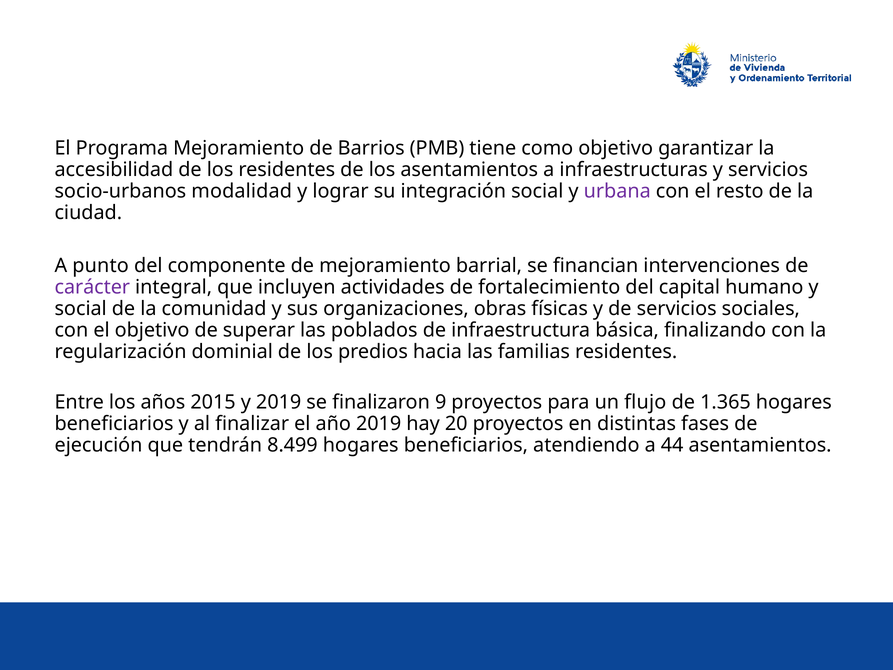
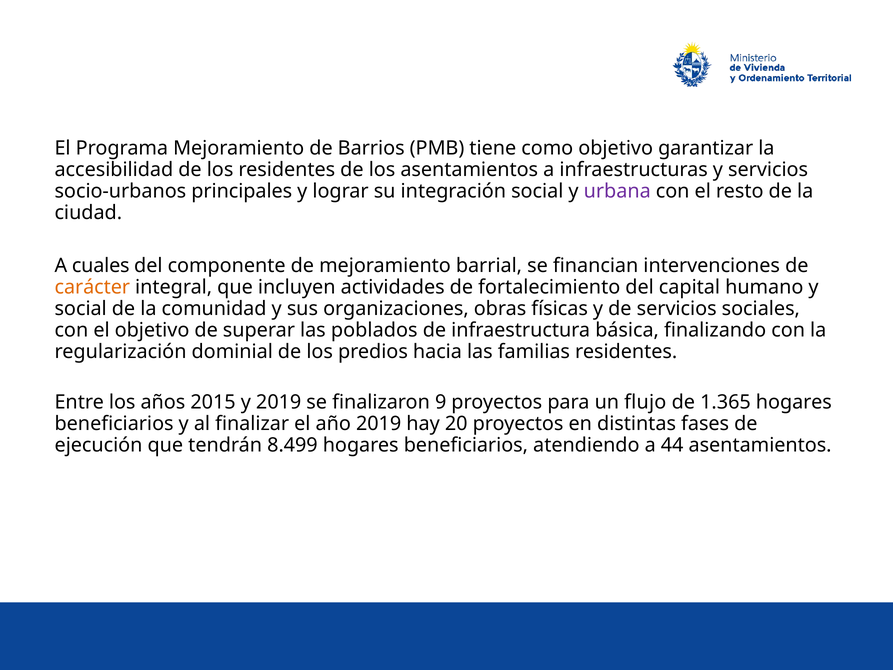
modalidad: modalidad -> principales
punto: punto -> cuales
carácter colour: purple -> orange
